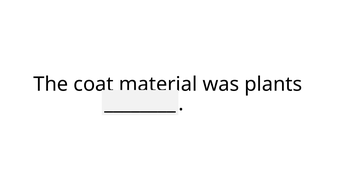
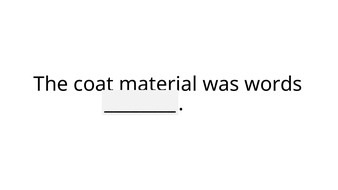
plants: plants -> words
